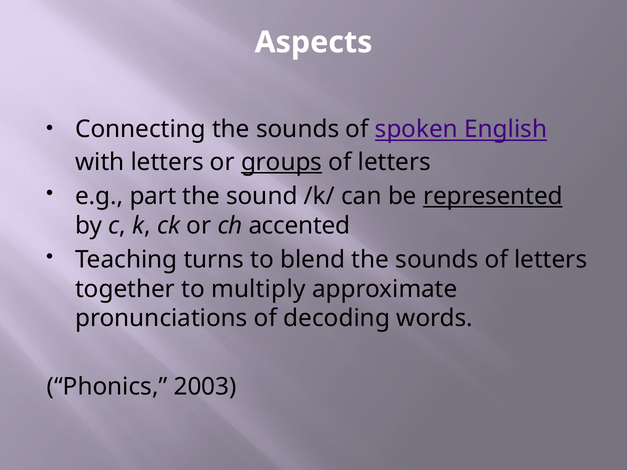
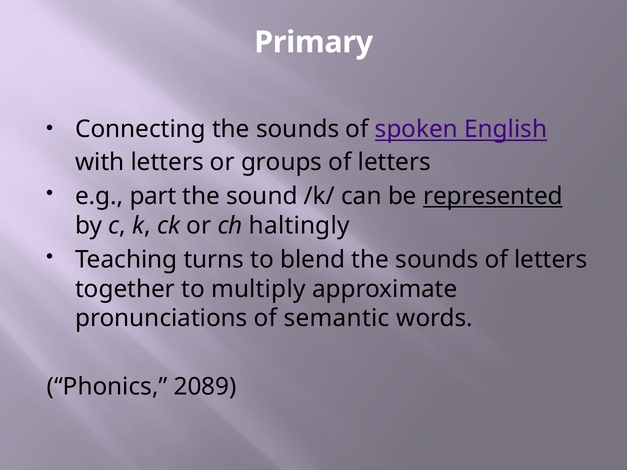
Aspects: Aspects -> Primary
groups underline: present -> none
accented: accented -> haltingly
decoding: decoding -> semantic
2003: 2003 -> 2089
